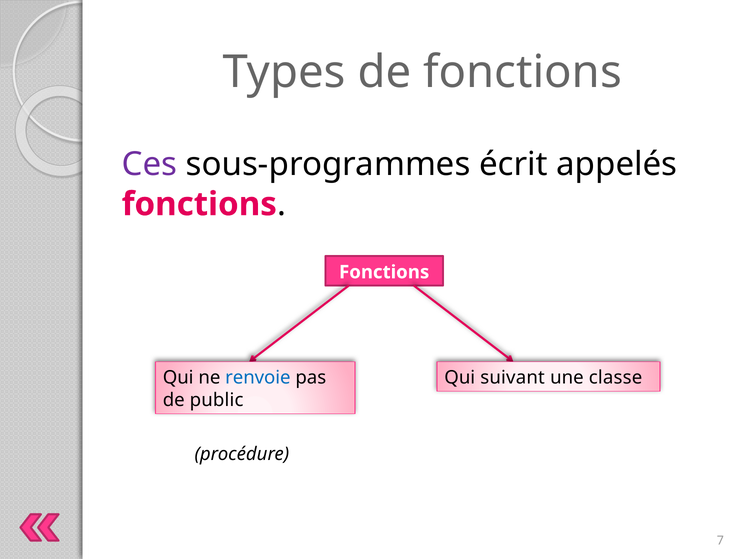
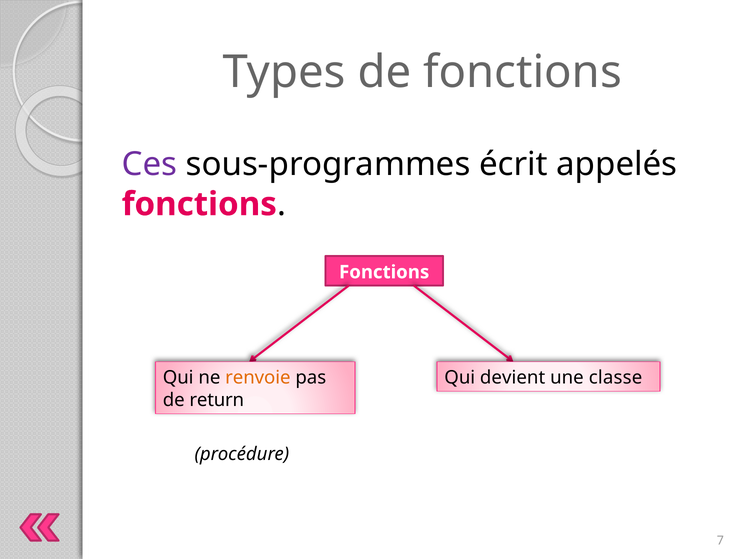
renvoie colour: blue -> orange
suivant: suivant -> devient
public: public -> return
